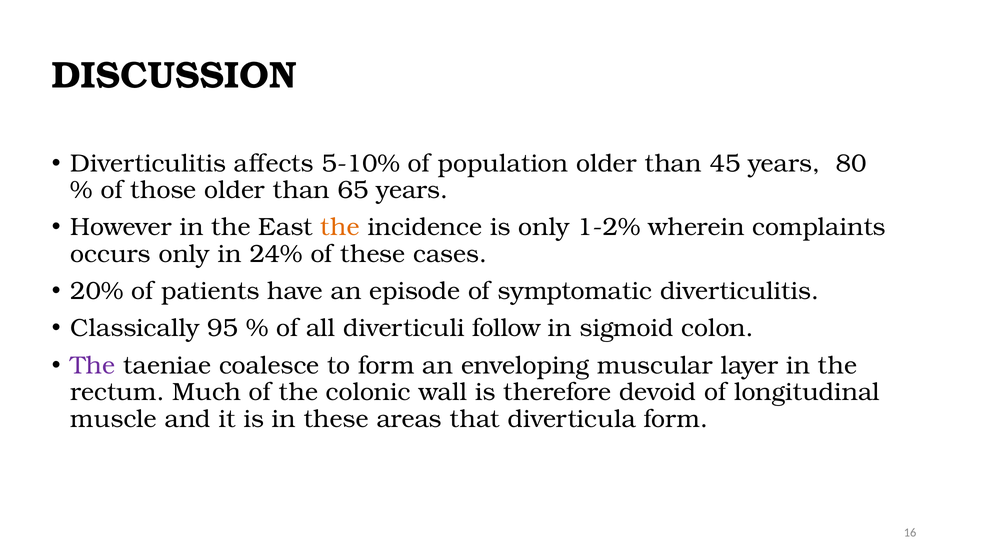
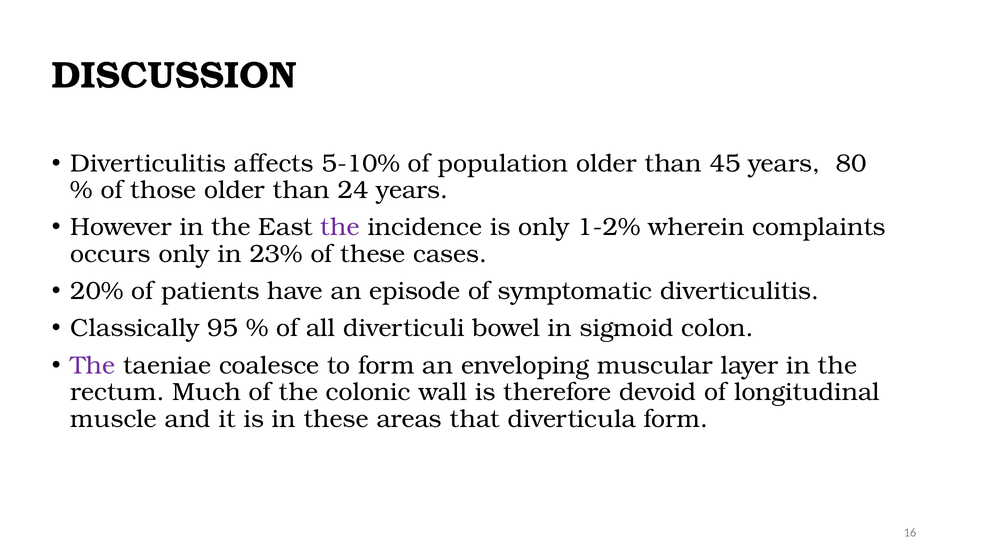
65: 65 -> 24
the at (340, 227) colour: orange -> purple
24%: 24% -> 23%
follow: follow -> bowel
